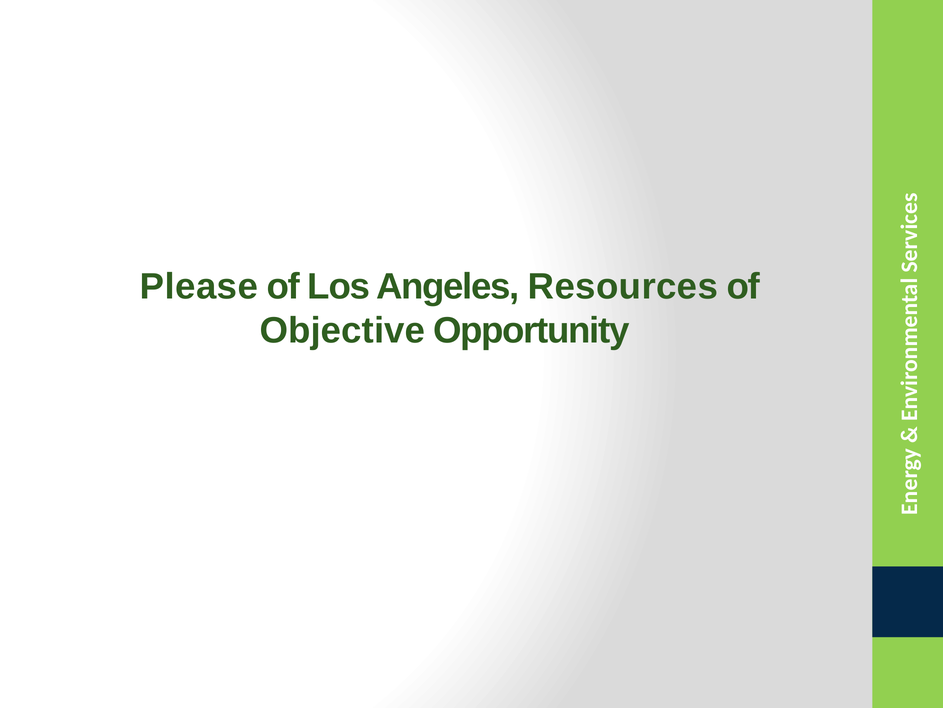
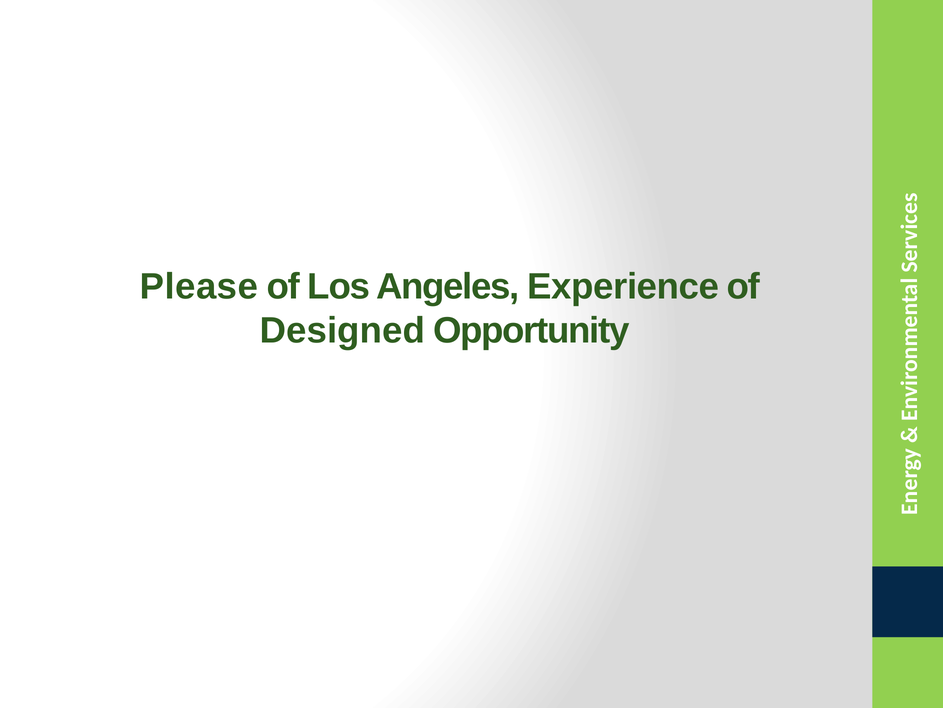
Resources: Resources -> Experience
Objective: Objective -> Designed
